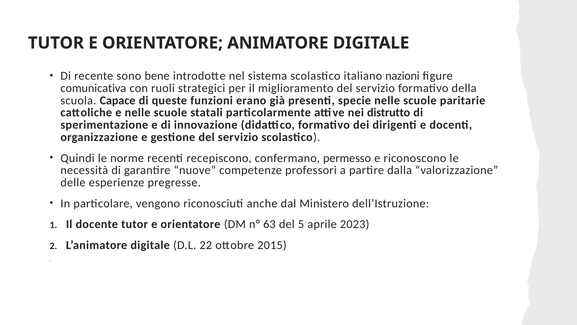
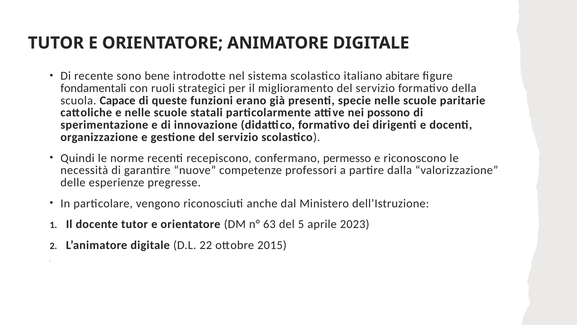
nazioni: nazioni -> abitare
comunicativa: comunicativa -> fondamentali
distrutto: distrutto -> possono
